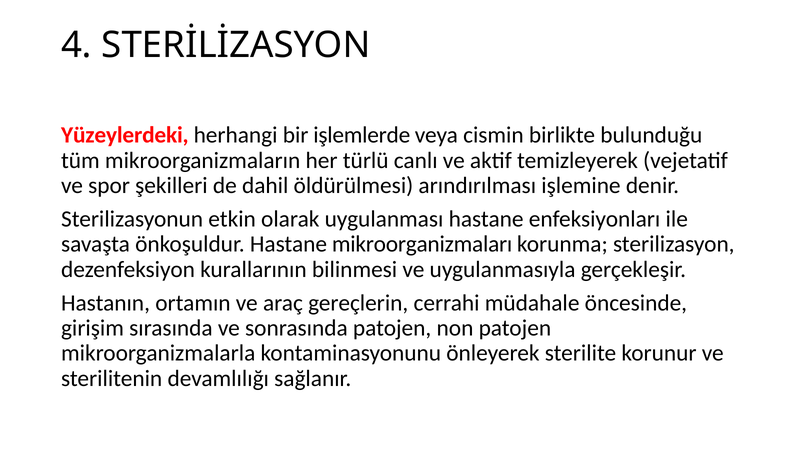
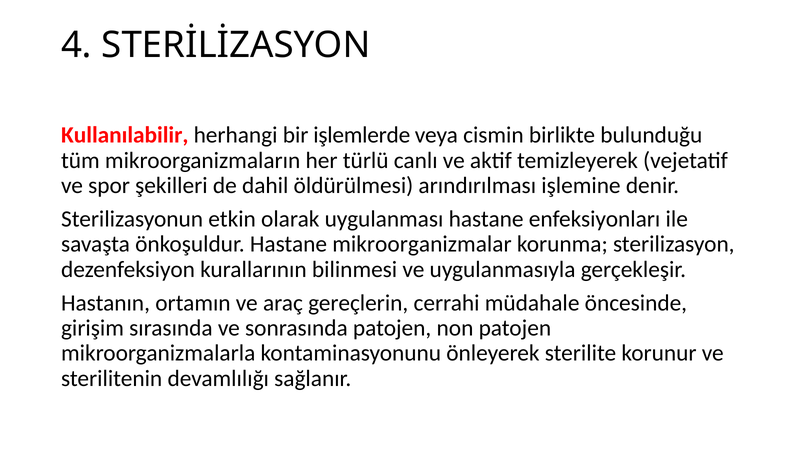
Yüzeylerdeki: Yüzeylerdeki -> Kullanılabilir
mikroorganizmaları: mikroorganizmaları -> mikroorganizmalar
